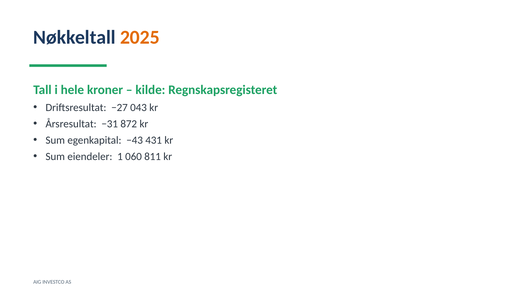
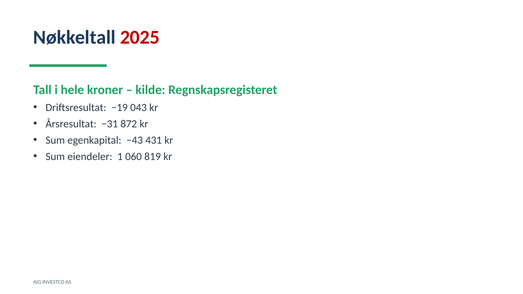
2025 colour: orange -> red
−27: −27 -> −19
811: 811 -> 819
